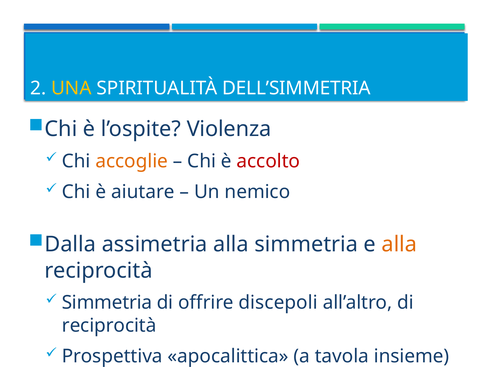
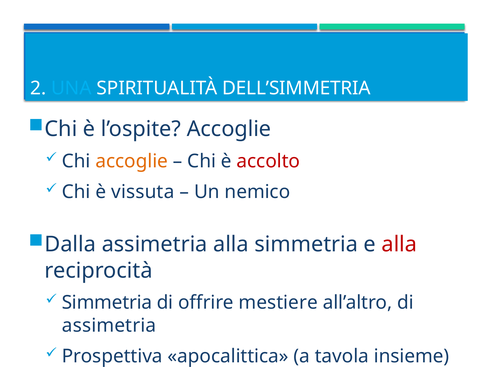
UNA colour: yellow -> light blue
l’ospite Violenza: Violenza -> Accoglie
aiutare: aiutare -> vissuta
alla at (399, 244) colour: orange -> red
discepoli: discepoli -> mestiere
reciprocità at (109, 325): reciprocità -> assimetria
